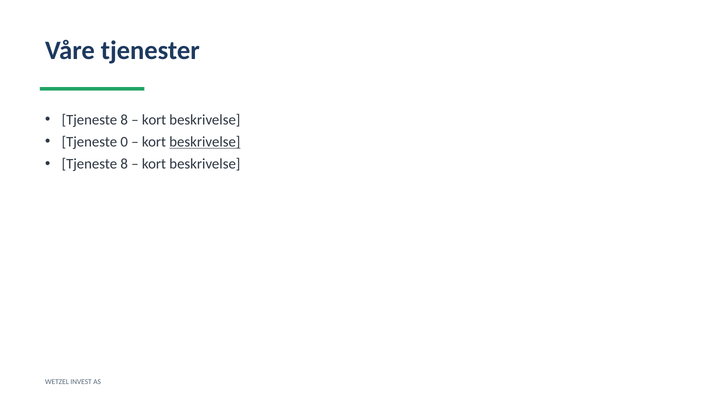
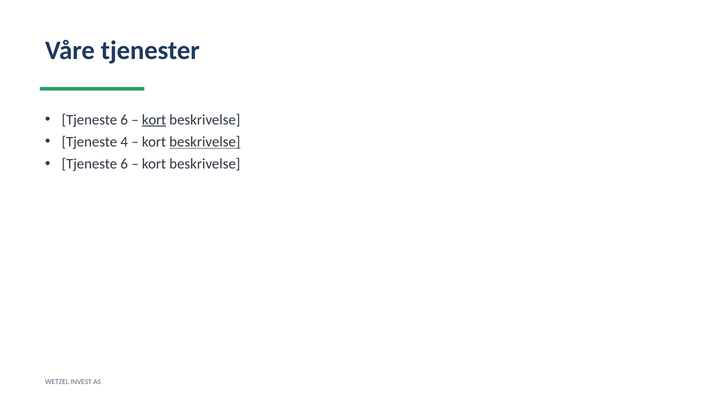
8 at (124, 120): 8 -> 6
kort at (154, 120) underline: none -> present
0: 0 -> 4
8 at (124, 164): 8 -> 6
